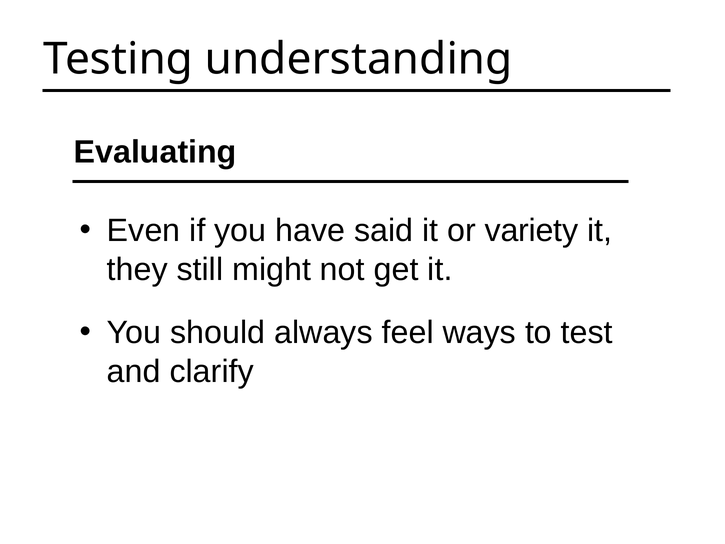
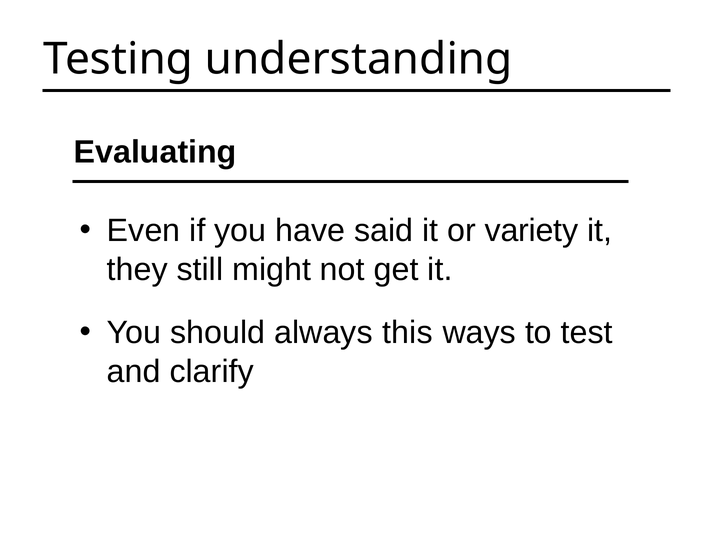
feel: feel -> this
